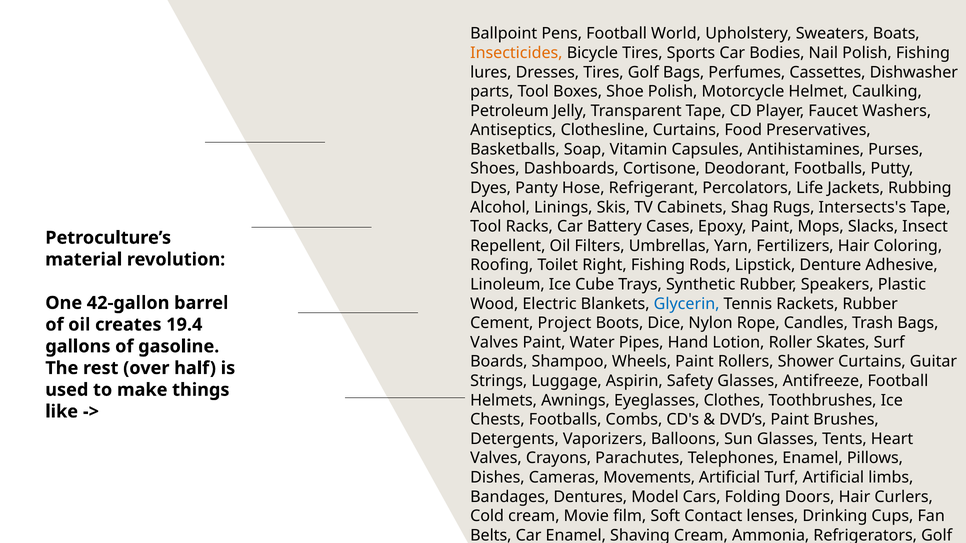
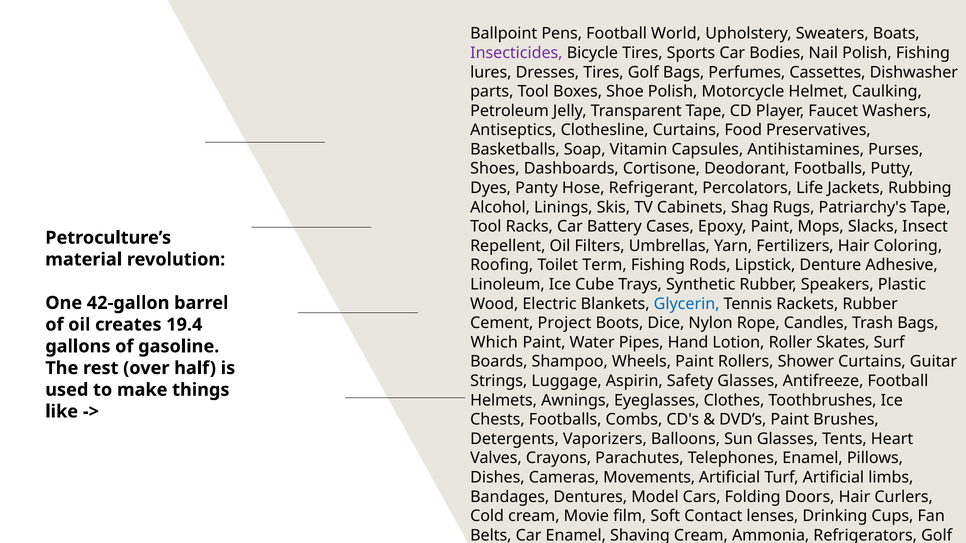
Insecticides colour: orange -> purple
Intersects's: Intersects's -> Patriarchy's
Right: Right -> Term
Valves at (494, 343): Valves -> Which
